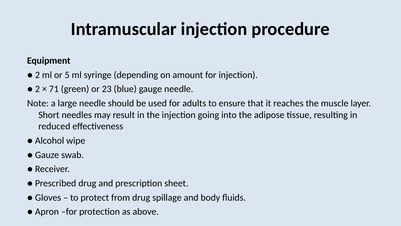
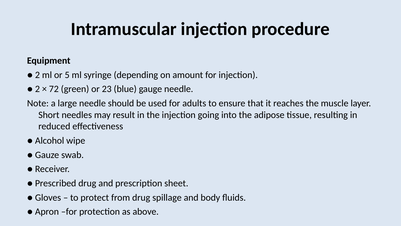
71: 71 -> 72
